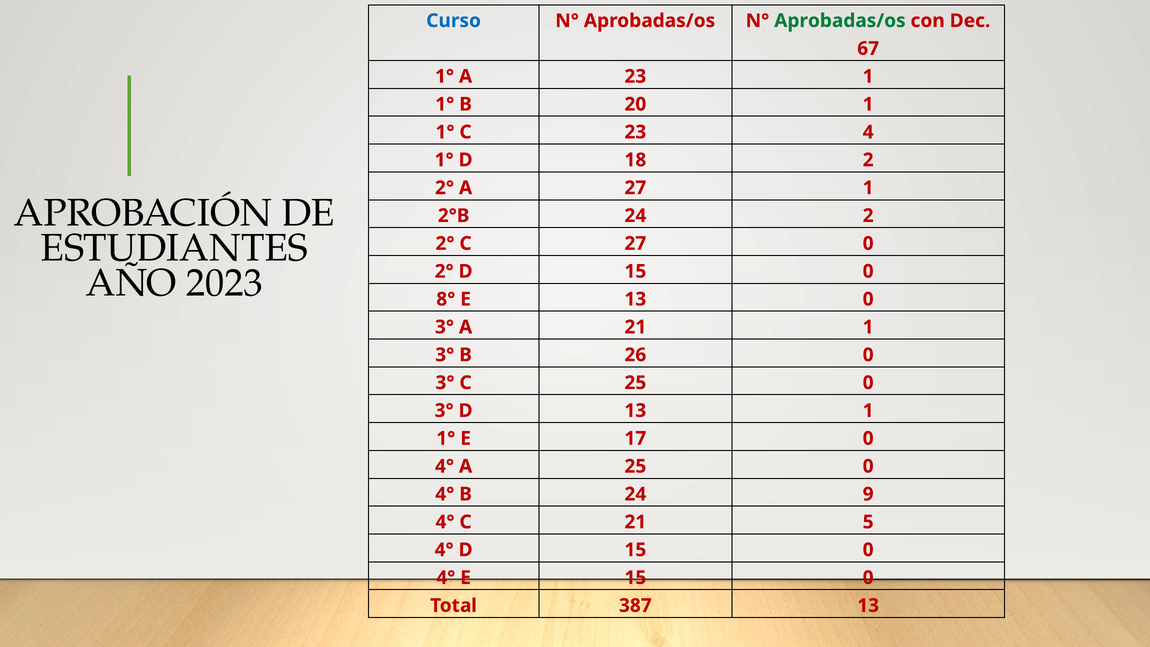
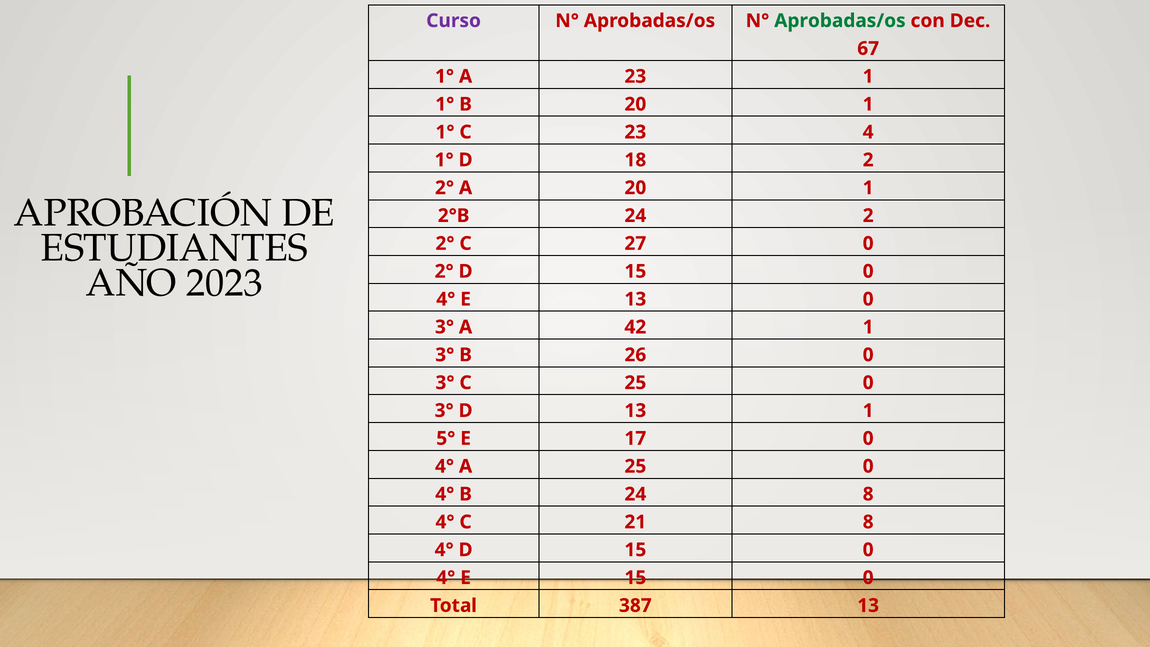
Curso colour: blue -> purple
A 27: 27 -> 20
8° at (446, 299): 8° -> 4°
A 21: 21 -> 42
1° at (446, 438): 1° -> 5°
24 9: 9 -> 8
21 5: 5 -> 8
